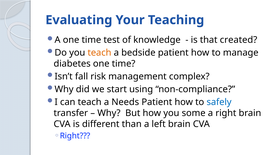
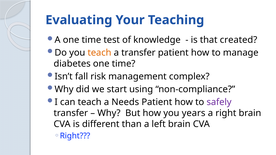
a bedside: bedside -> transfer
safely colour: blue -> purple
some: some -> years
